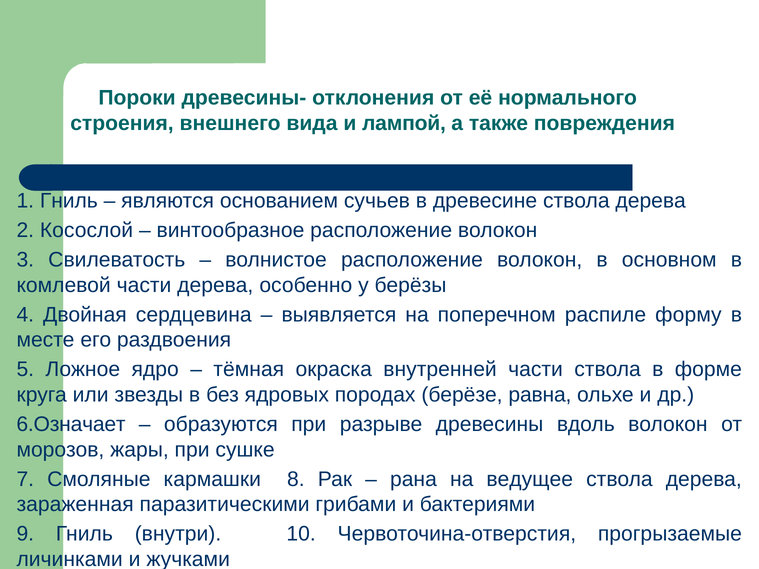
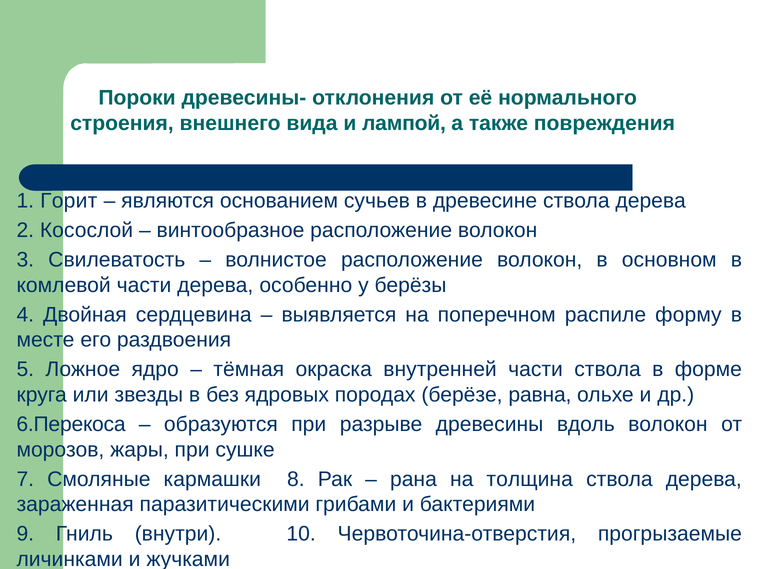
1 Гниль: Гниль -> Горит
6.Означает: 6.Означает -> 6.Перекоса
ведущее: ведущее -> толщина
